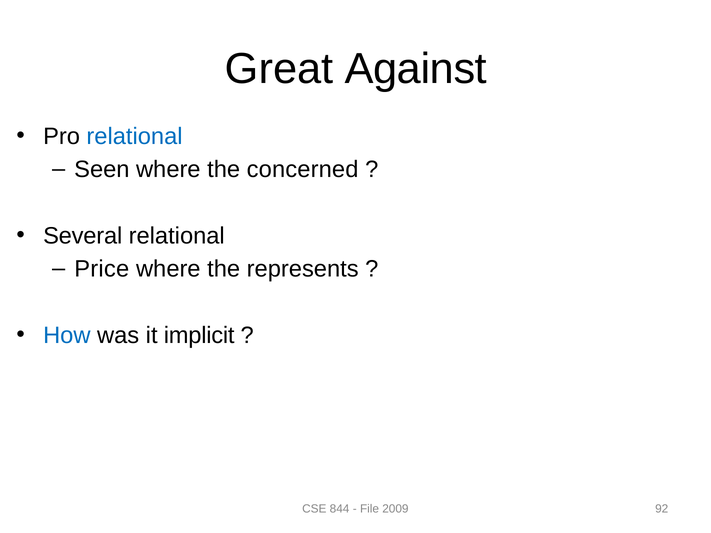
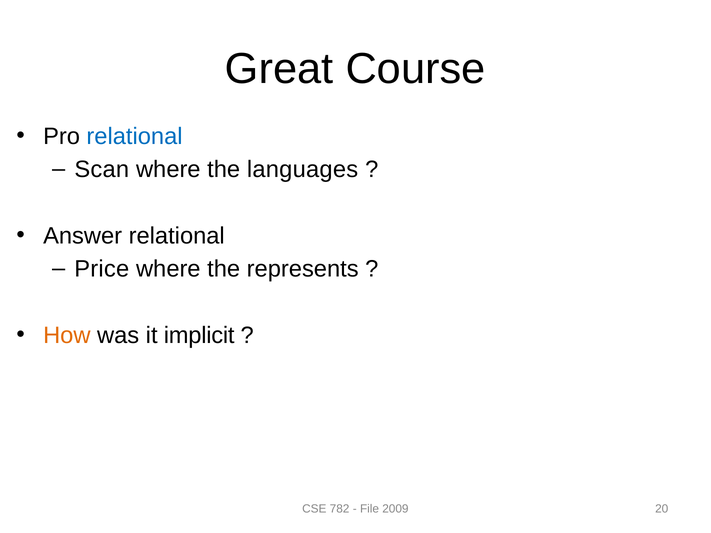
Against: Against -> Course
Seen: Seen -> Scan
concerned: concerned -> languages
Several: Several -> Answer
How colour: blue -> orange
844: 844 -> 782
92: 92 -> 20
